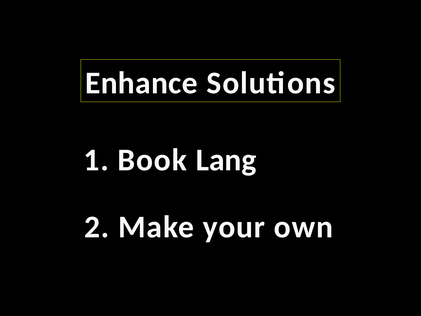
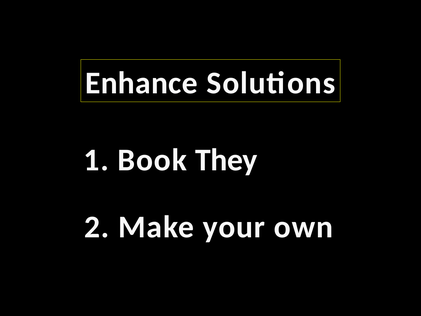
Lang: Lang -> They
